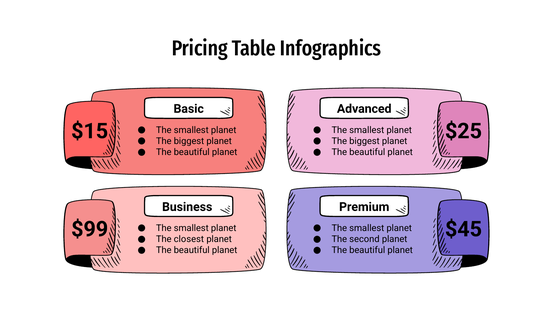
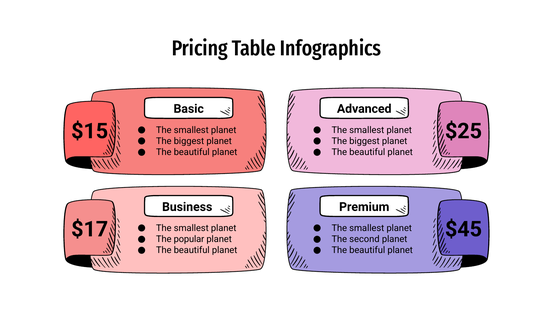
$99: $99 -> $17
closest: closest -> popular
